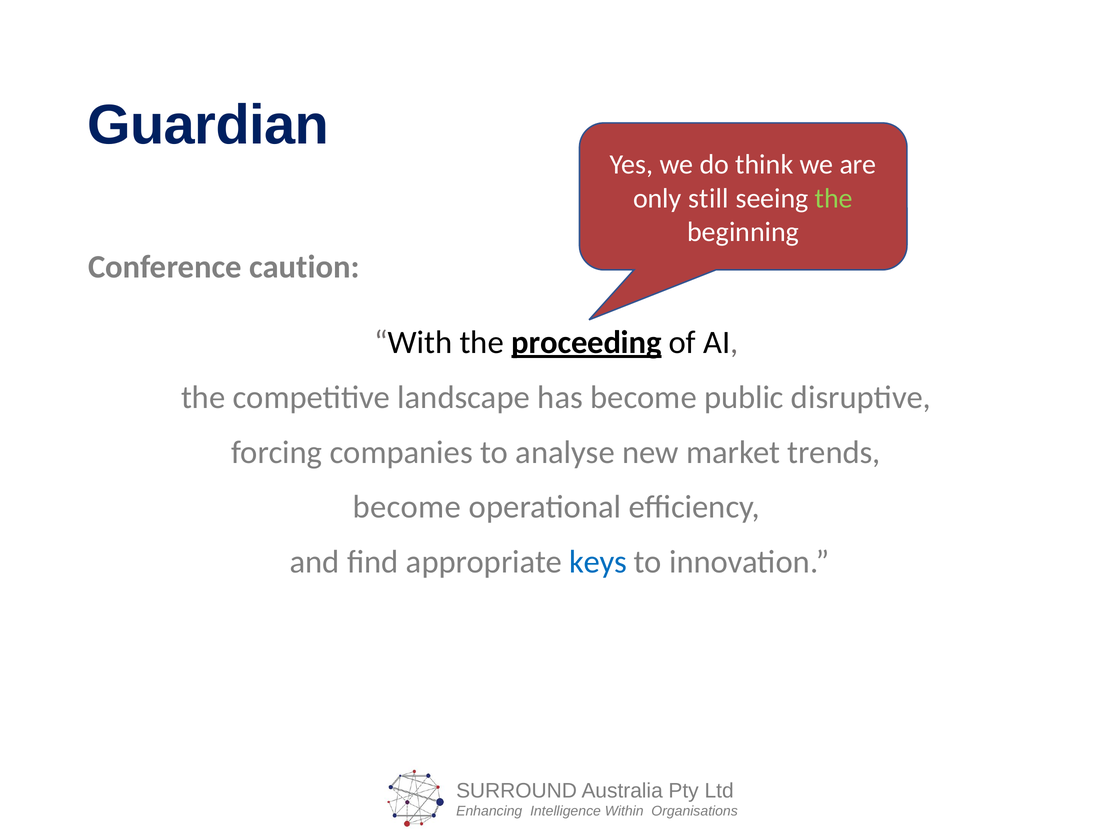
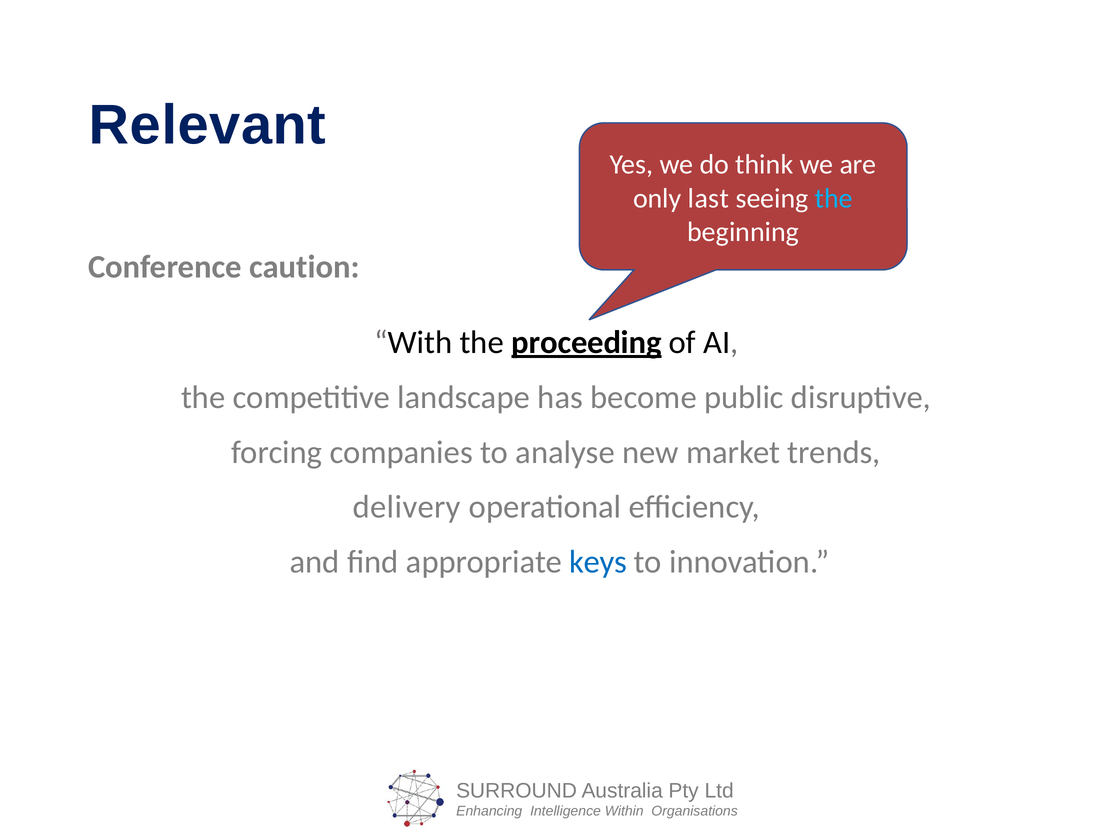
Guardian: Guardian -> Relevant
still: still -> last
the at (834, 198) colour: light green -> light blue
become at (407, 507): become -> delivery
